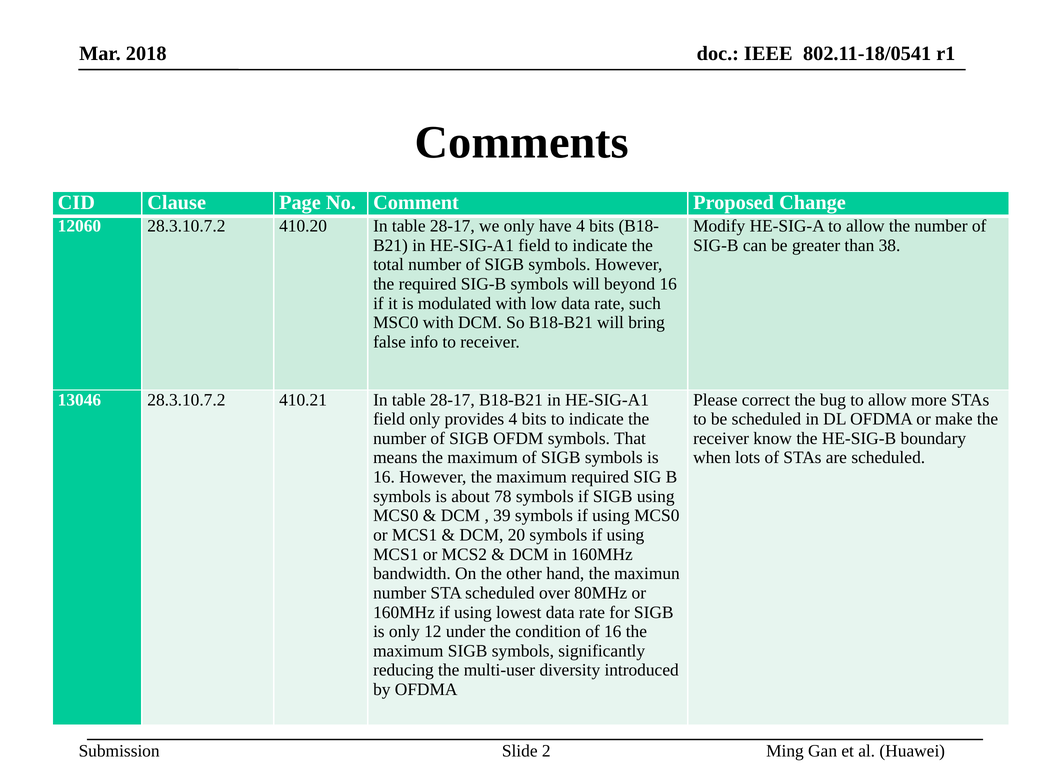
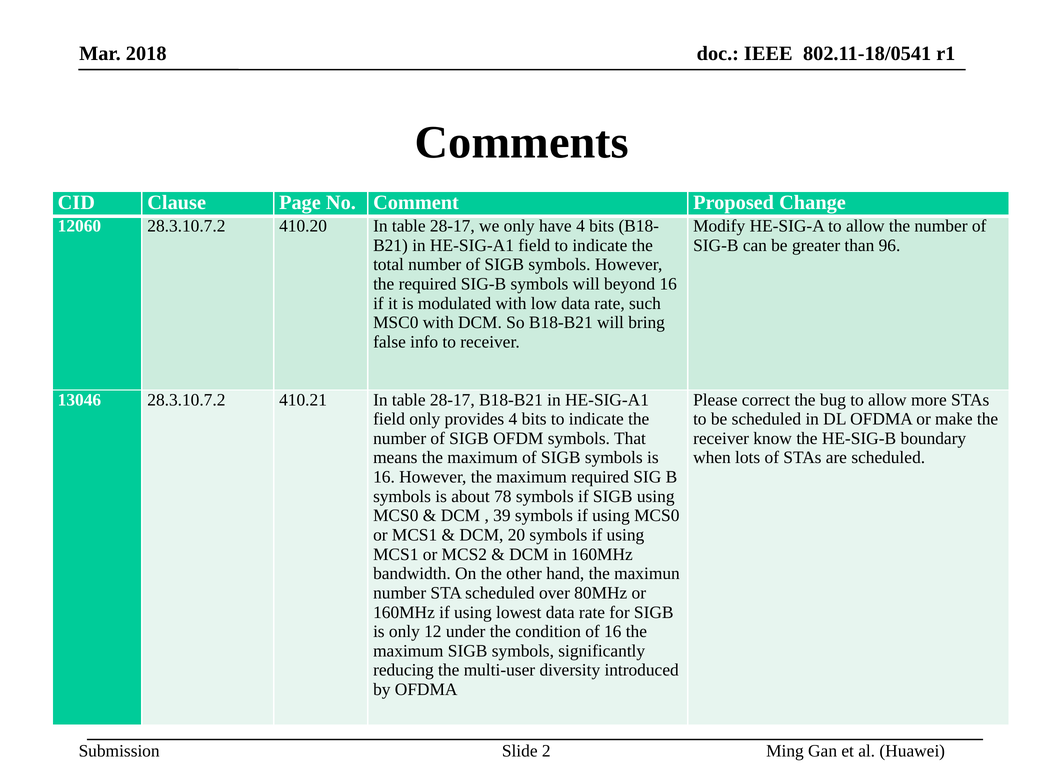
38: 38 -> 96
